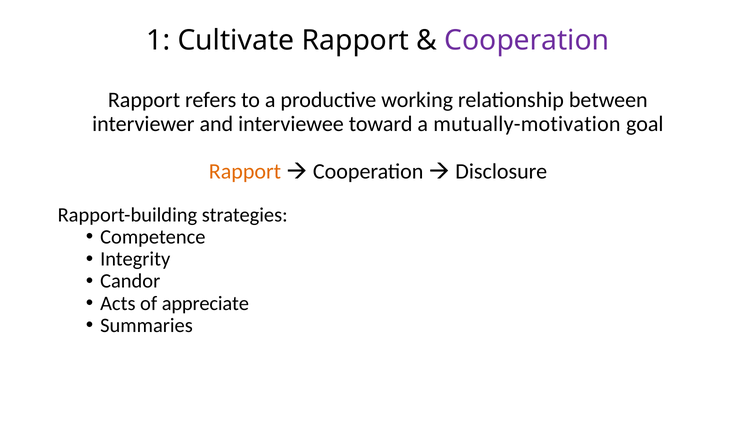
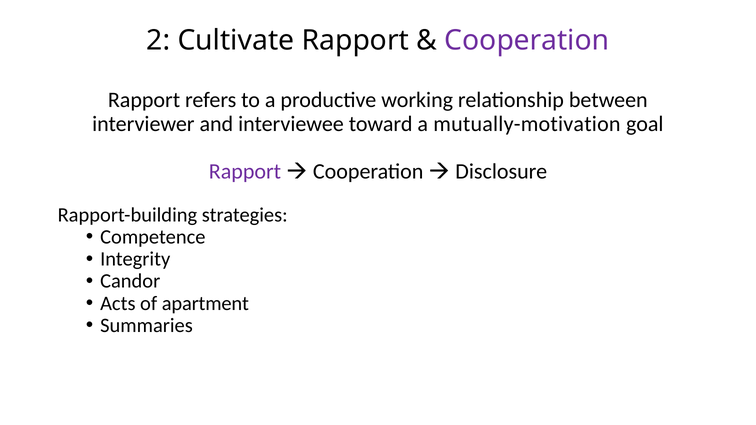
1: 1 -> 2
Rapport at (245, 172) colour: orange -> purple
appreciate: appreciate -> apartment
